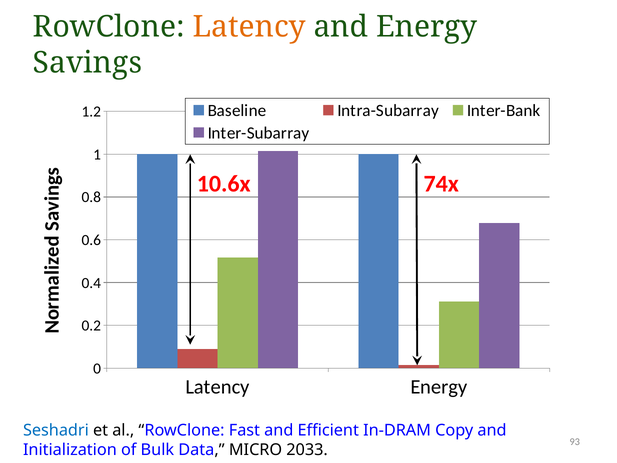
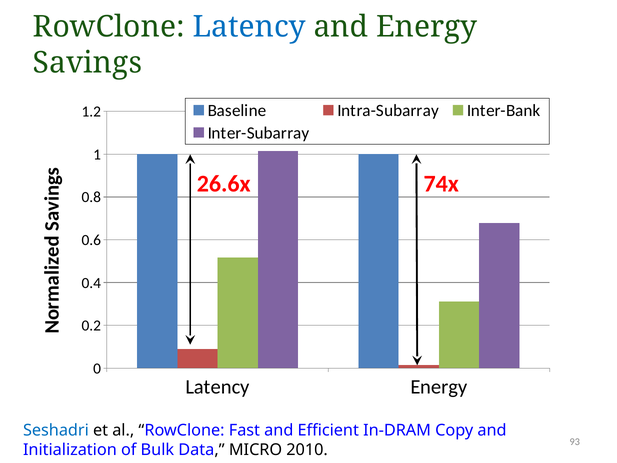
Latency at (249, 27) colour: orange -> blue
10.6x: 10.6x -> 26.6x
2033: 2033 -> 2010
